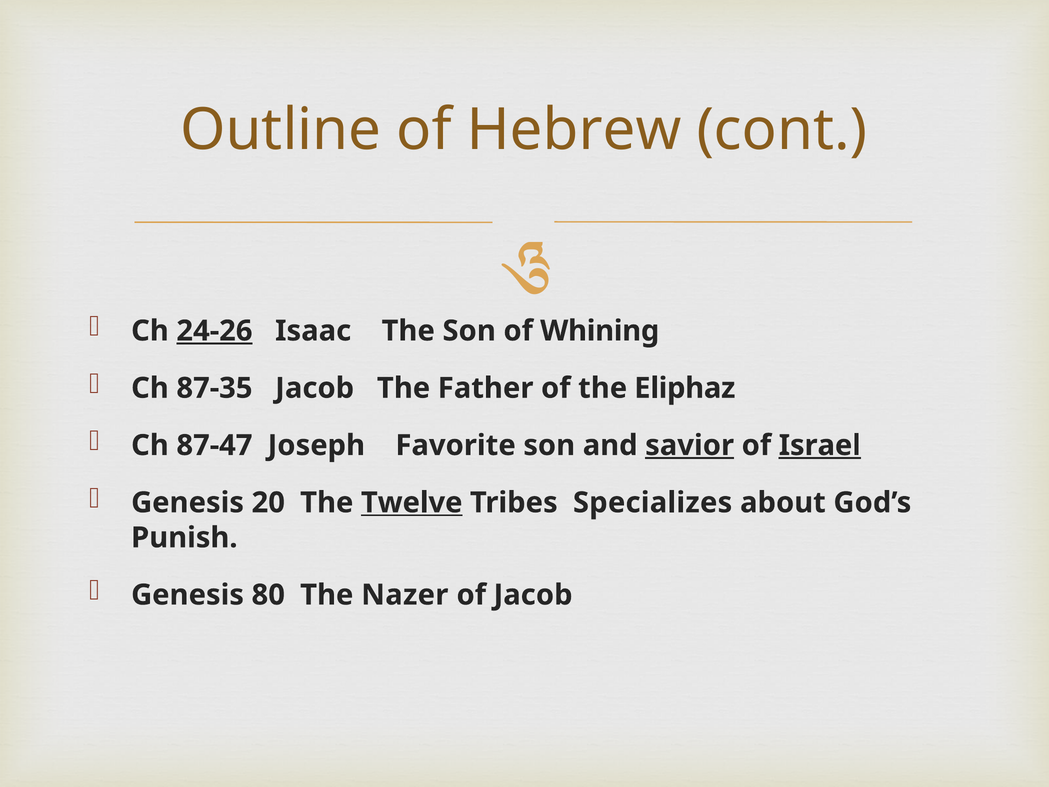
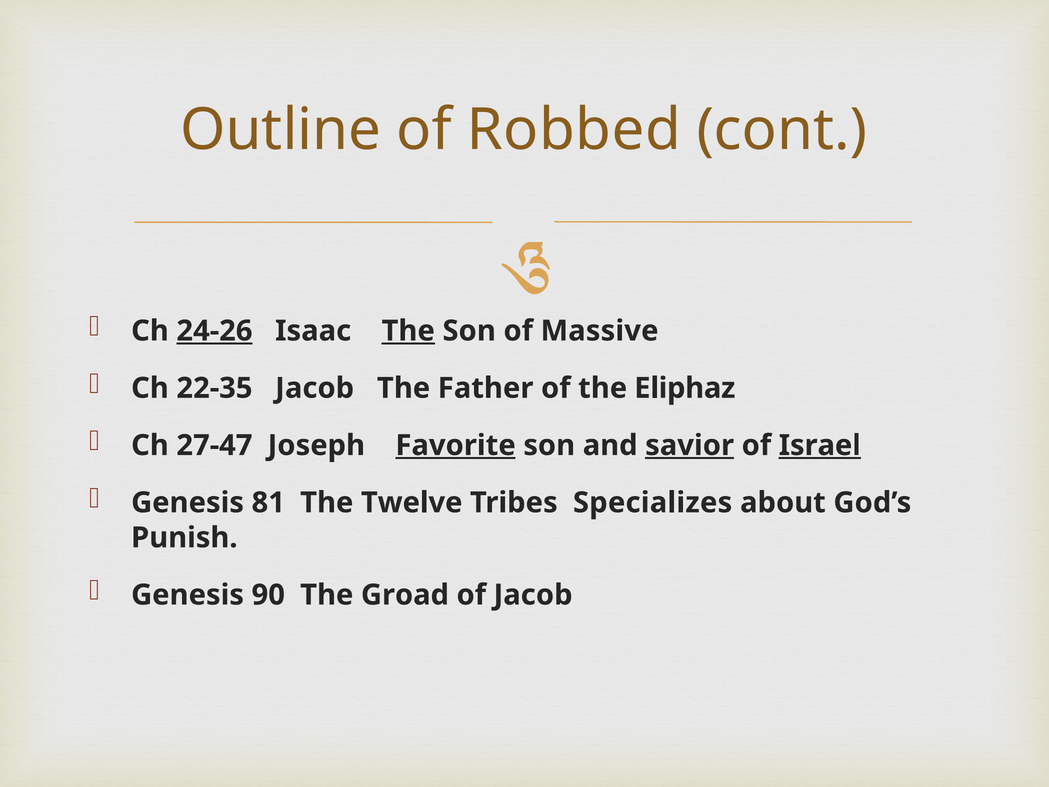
Hebrew: Hebrew -> Robbed
The at (408, 331) underline: none -> present
Whining: Whining -> Massive
87-35: 87-35 -> 22-35
87-47: 87-47 -> 27-47
Favorite underline: none -> present
20: 20 -> 81
Twelve underline: present -> none
80: 80 -> 90
Nazer: Nazer -> Groad
